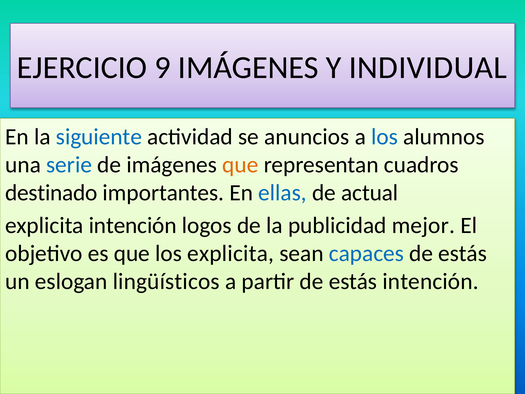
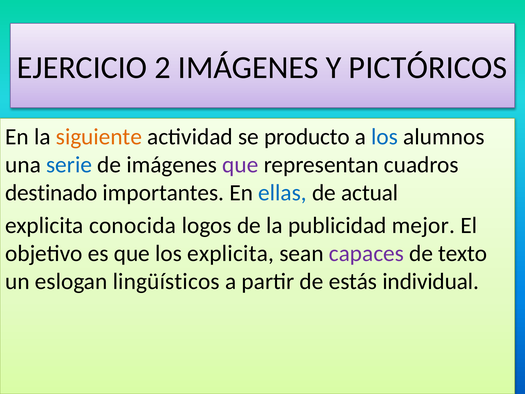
9: 9 -> 2
INDIVIDUAL: INDIVIDUAL -> PICTÓRICOS
siguiente colour: blue -> orange
anuncios: anuncios -> producto
que at (240, 165) colour: orange -> purple
explicita intención: intención -> conocida
capaces colour: blue -> purple
estás at (463, 253): estás -> texto
estás intención: intención -> individual
